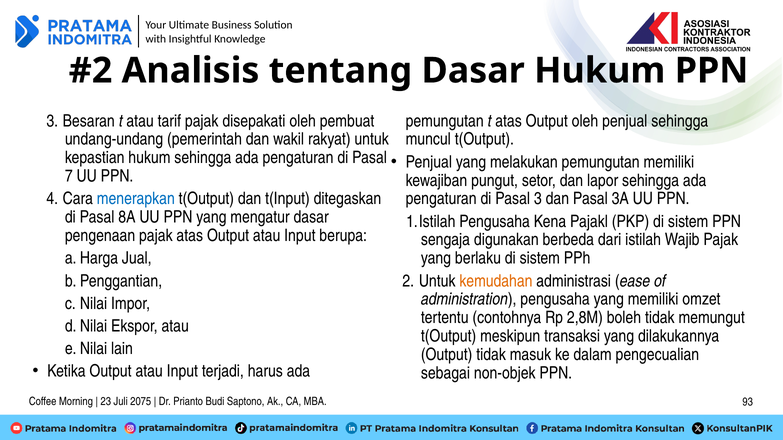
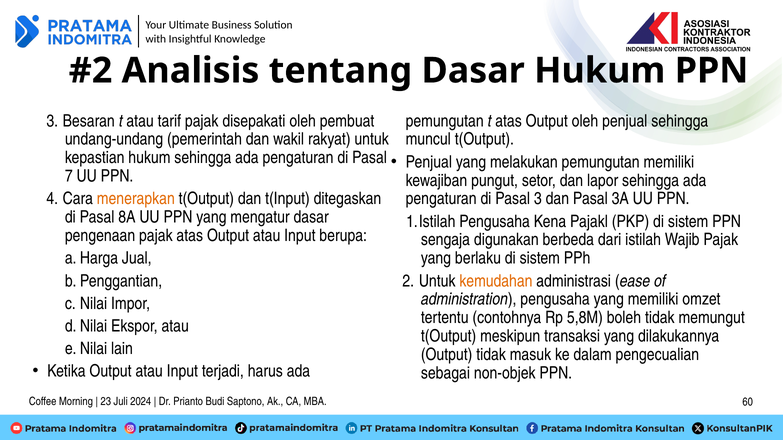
menerapkan colour: blue -> orange
2,8M: 2,8M -> 5,8M
2075: 2075 -> 2024
93: 93 -> 60
